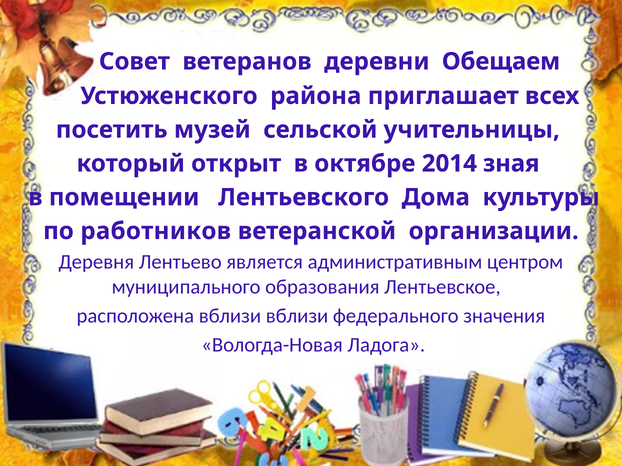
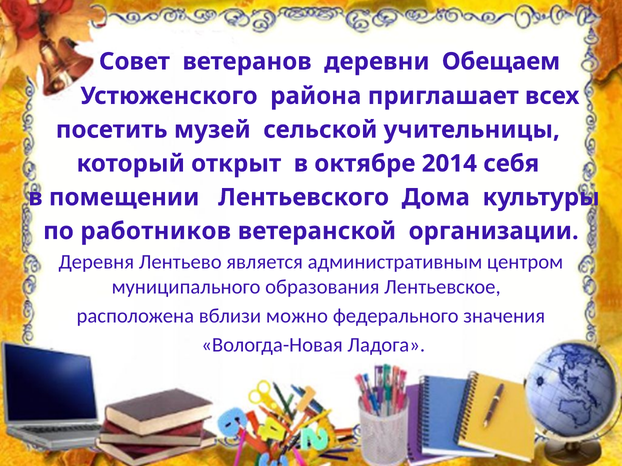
зная: зная -> себя
вблизи вблизи: вблизи -> можно
